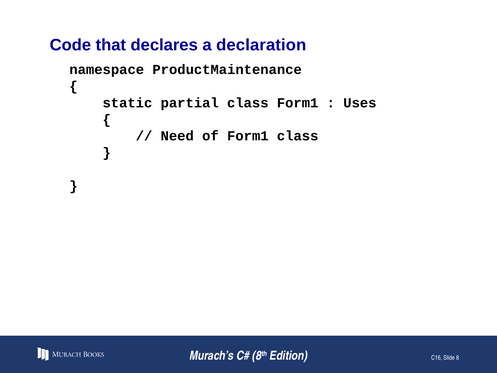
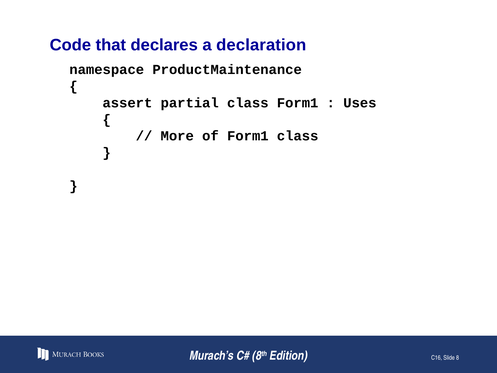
static: static -> assert
Need: Need -> More
